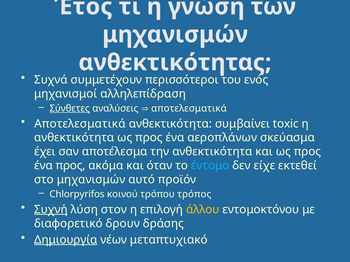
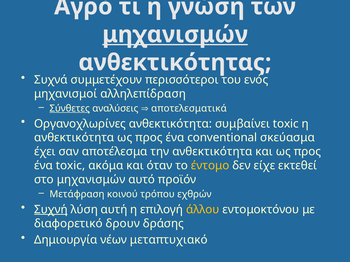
Έτος: Έτος -> Αγρό
μηχανισμών at (175, 35) underline: none -> present
Αποτελεσματικά at (80, 124): Αποτελεσματικά -> Οργανοχλωρίνες
αεροπλάνων: αεροπλάνων -> conventional
ένα προς: προς -> toxic
έντομο colour: light blue -> yellow
Chlorpyrifos: Chlorpyrifos -> Μετάφραση
τρόπος: τρόπος -> εχθρών
στον: στον -> αυτή
Δημιουργία underline: present -> none
